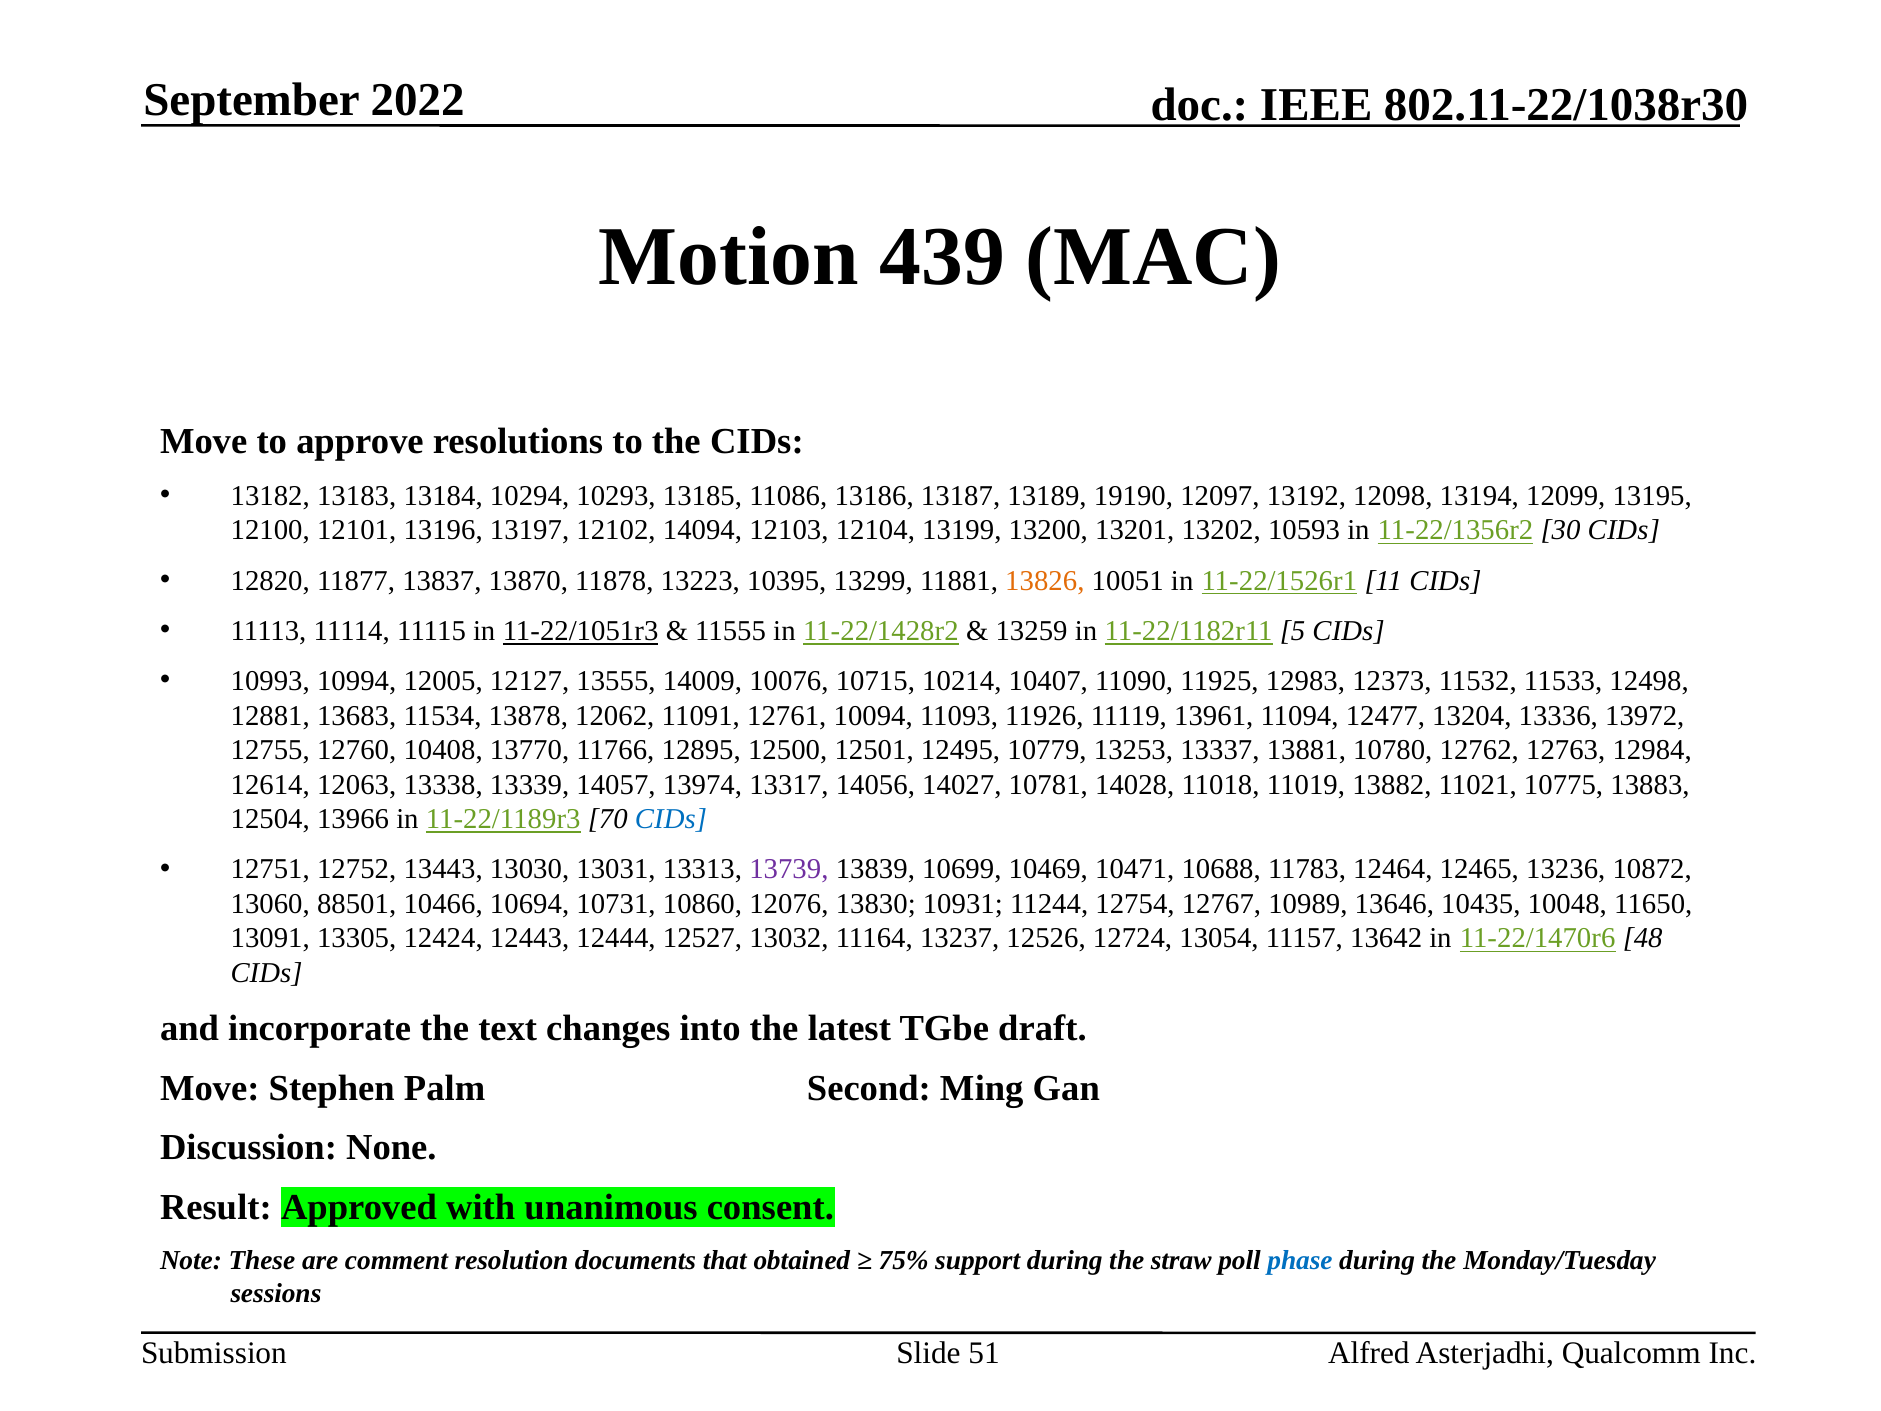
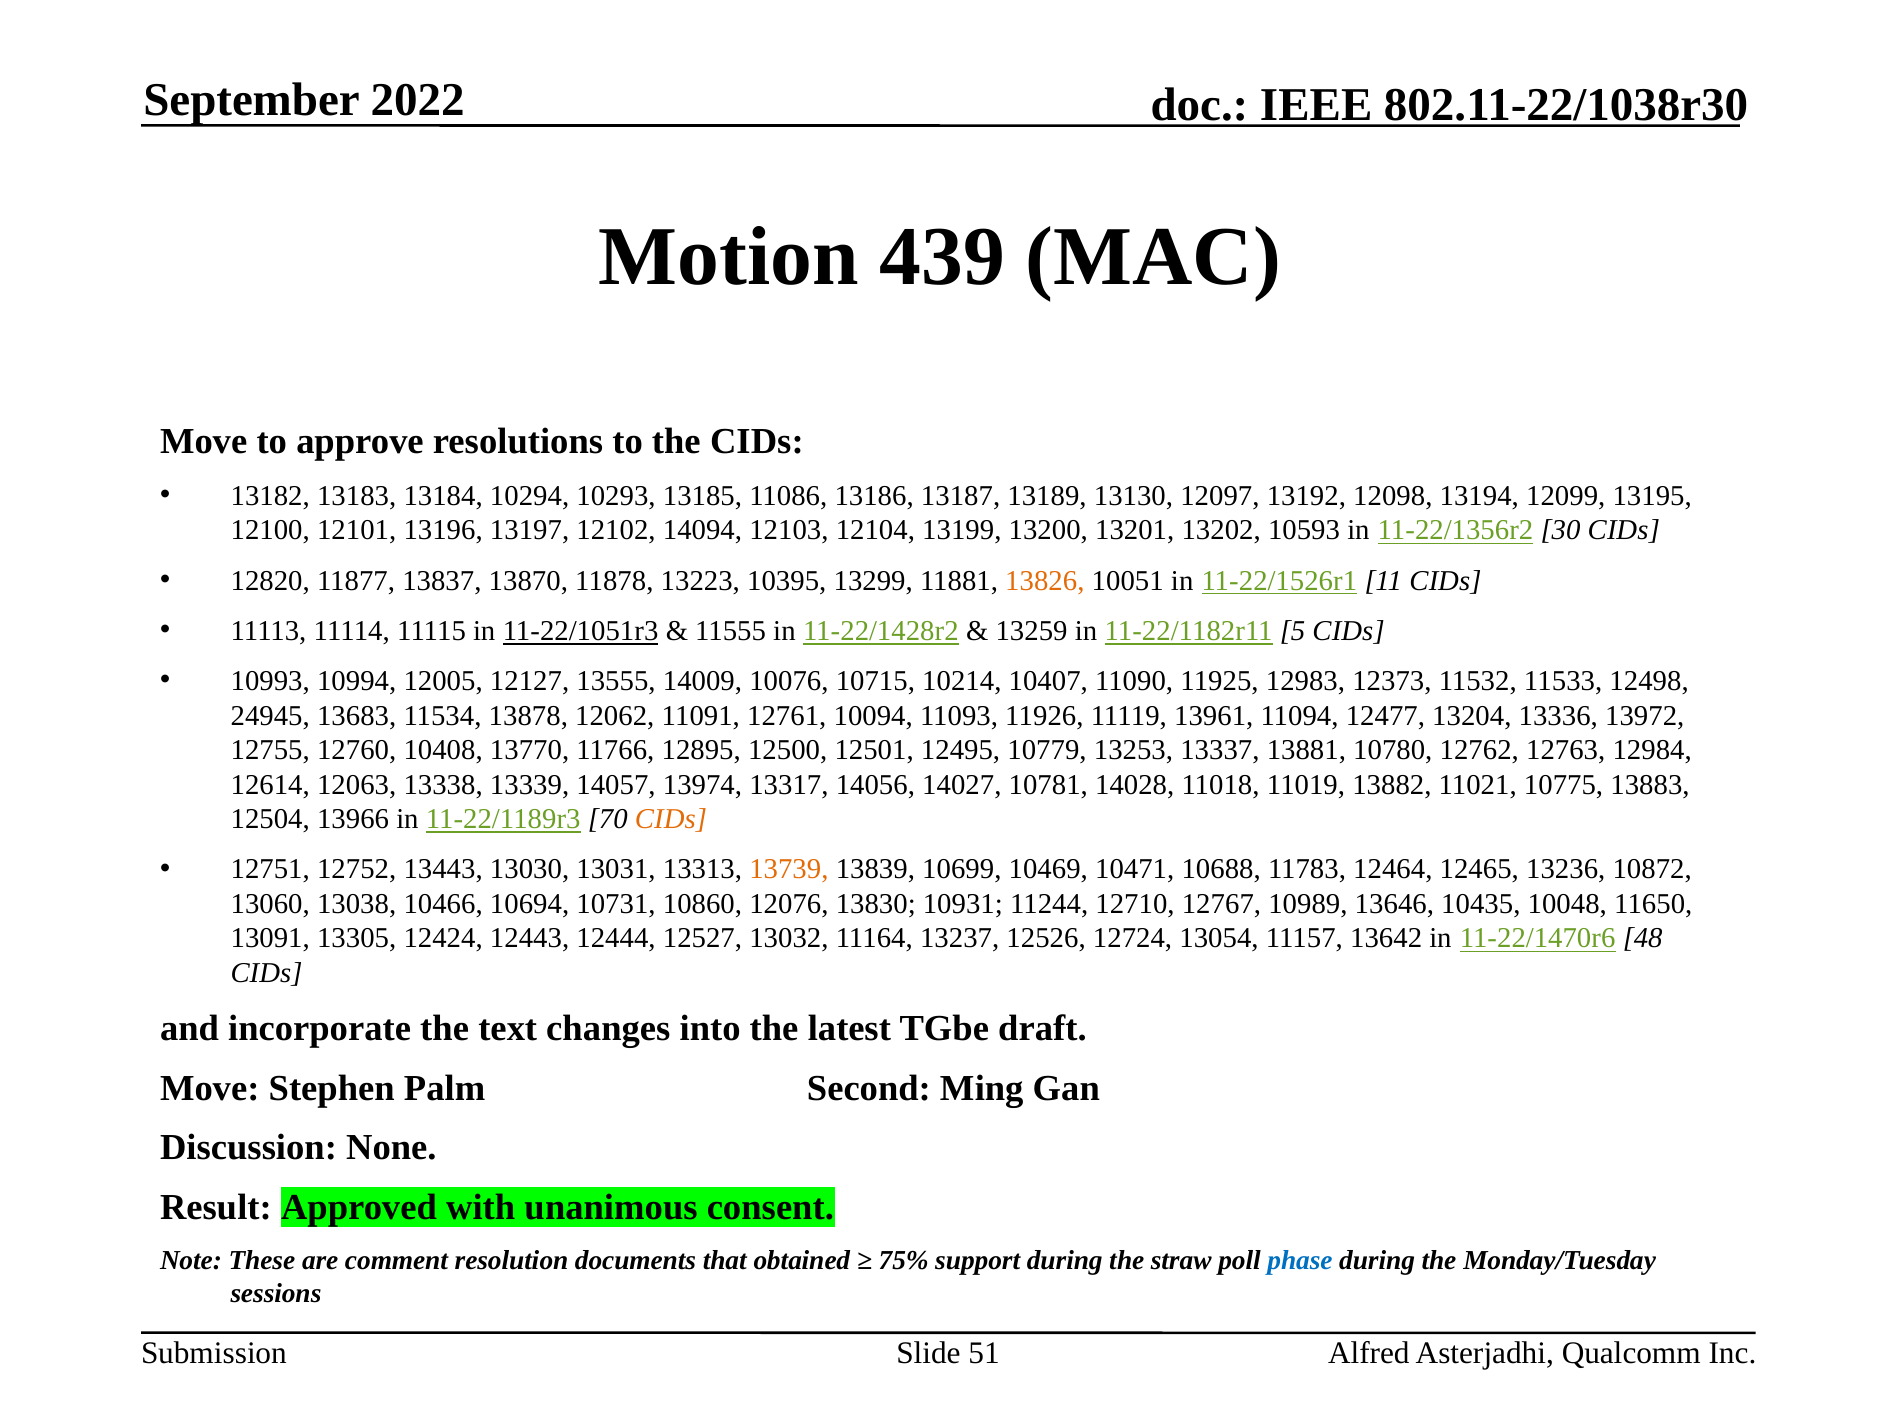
19190: 19190 -> 13130
12881: 12881 -> 24945
CIDs at (671, 819) colour: blue -> orange
13739 colour: purple -> orange
88501: 88501 -> 13038
12754: 12754 -> 12710
